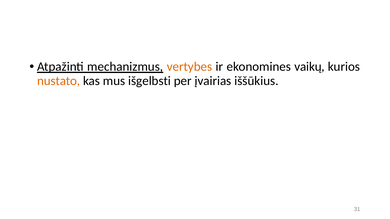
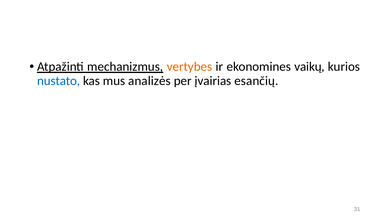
nustato colour: orange -> blue
išgelbsti: išgelbsti -> analizės
iššūkius: iššūkius -> esančių
